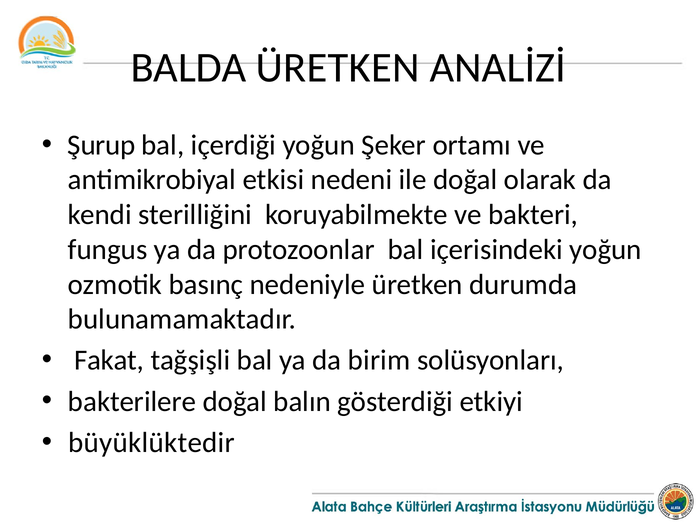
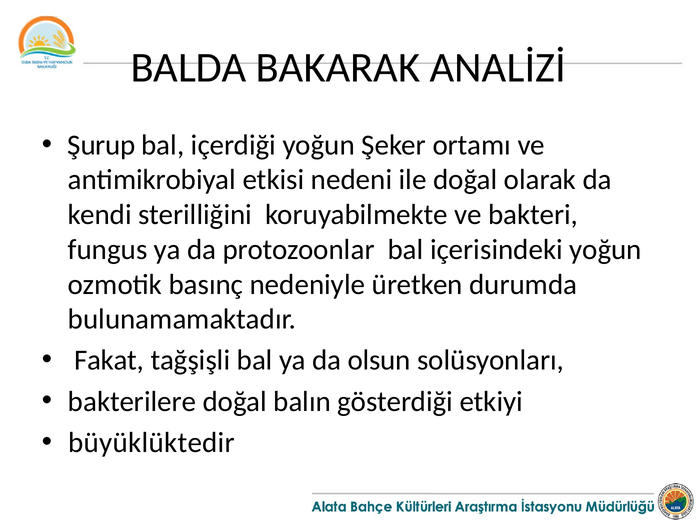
BALDA ÜRETKEN: ÜRETKEN -> BAKARAK
birim: birim -> olsun
